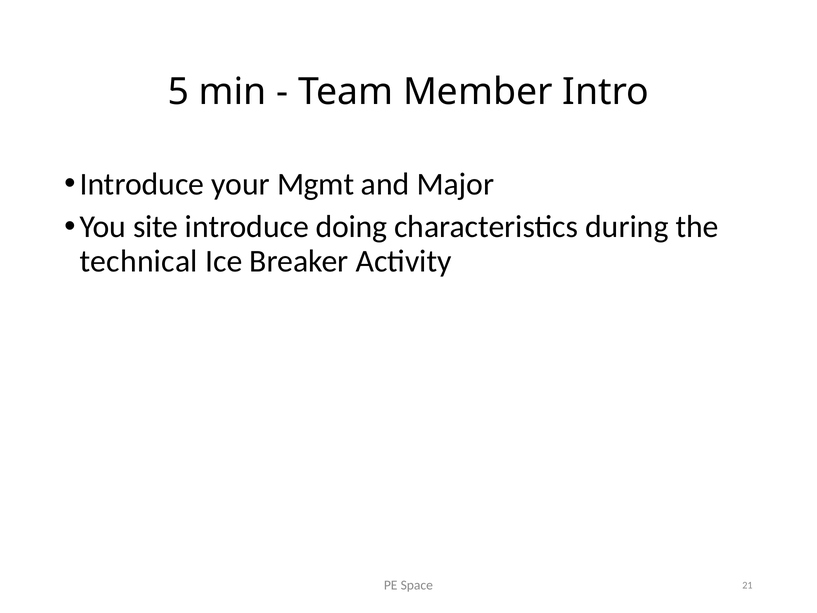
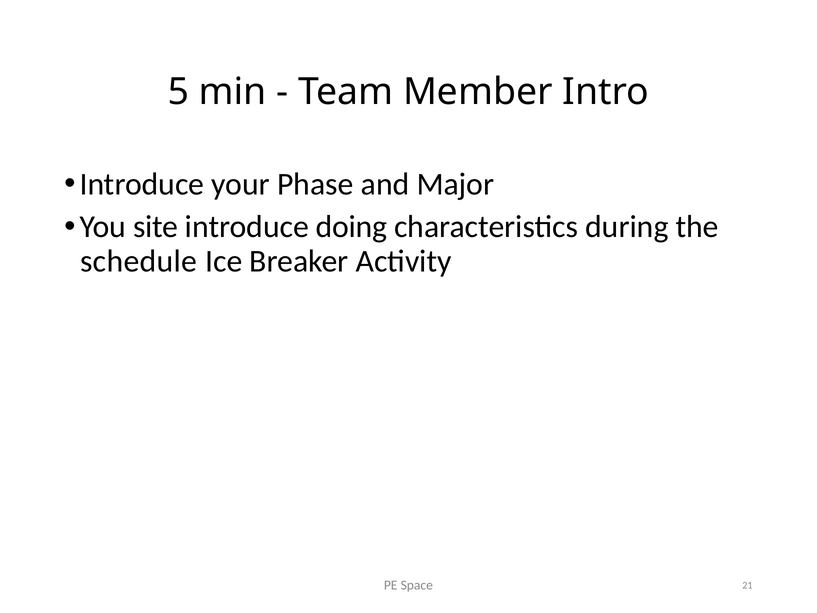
Mgmt: Mgmt -> Phase
technical: technical -> schedule
